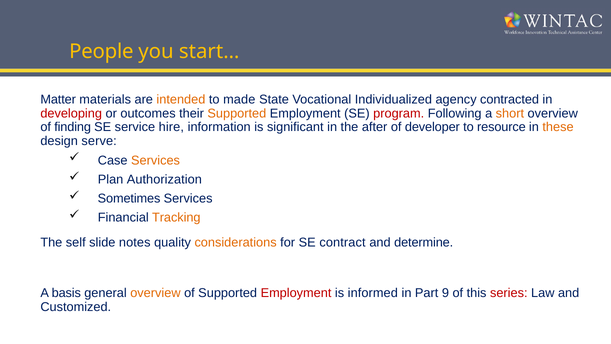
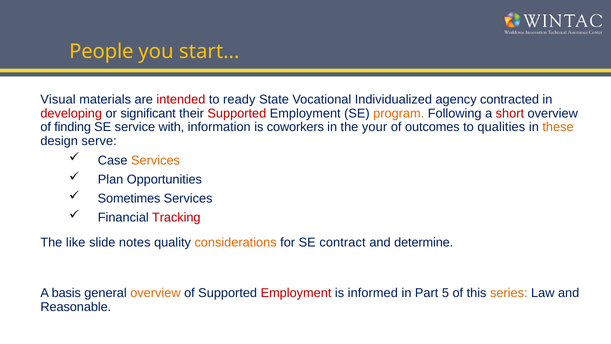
Matter: Matter -> Visual
intended colour: orange -> red
made: made -> ready
outcomes: outcomes -> significant
Supported at (237, 113) colour: orange -> red
program colour: red -> orange
short colour: orange -> red
hire: hire -> with
significant: significant -> coworkers
after: after -> your
developer: developer -> outcomes
resource: resource -> qualities
Authorization: Authorization -> Opportunities
Tracking colour: orange -> red
self: self -> like
9: 9 -> 5
series colour: red -> orange
Customized: Customized -> Reasonable
